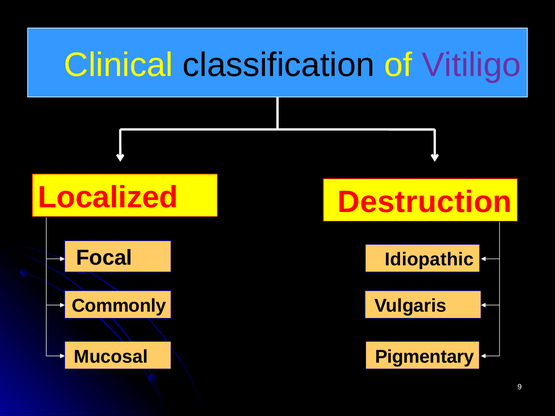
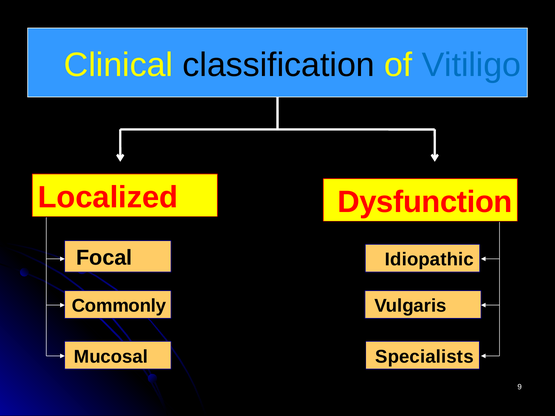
Vitiligo colour: purple -> blue
Destruction: Destruction -> Dysfunction
Pigmentary: Pigmentary -> Specialists
